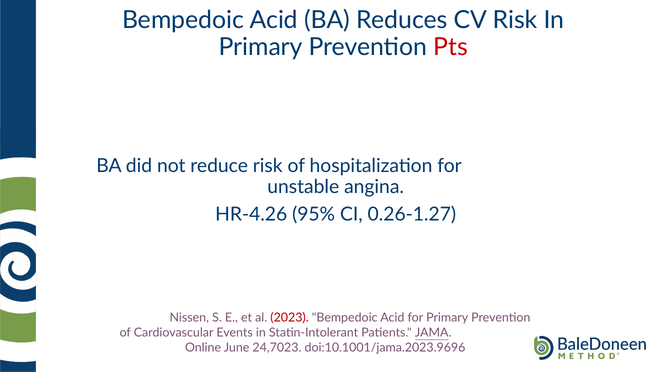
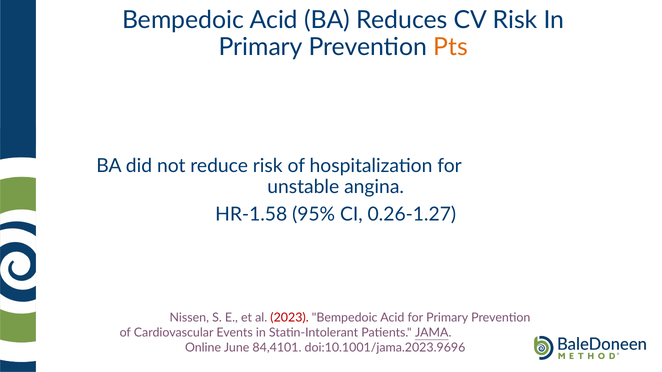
Pts colour: red -> orange
HR-4.26: HR-4.26 -> HR-1.58
24,7023: 24,7023 -> 84,4101
